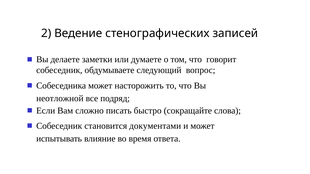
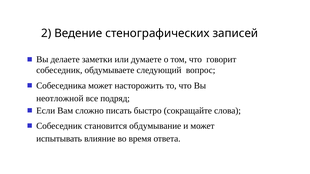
документами: документами -> обдумывание
